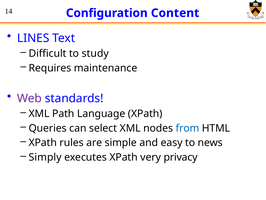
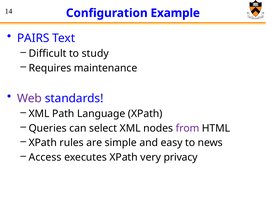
Content: Content -> Example
LINES: LINES -> PAIRS
from colour: blue -> purple
Simply: Simply -> Access
